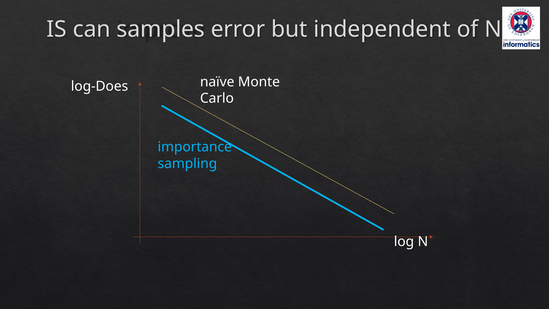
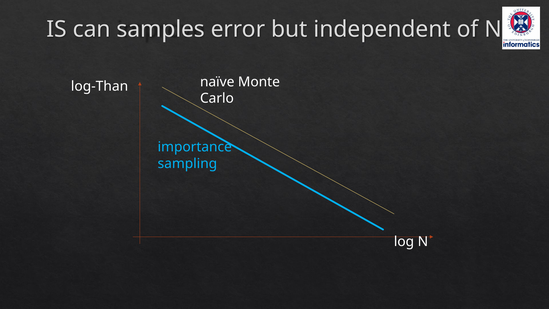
log-Does: log-Does -> log-Than
